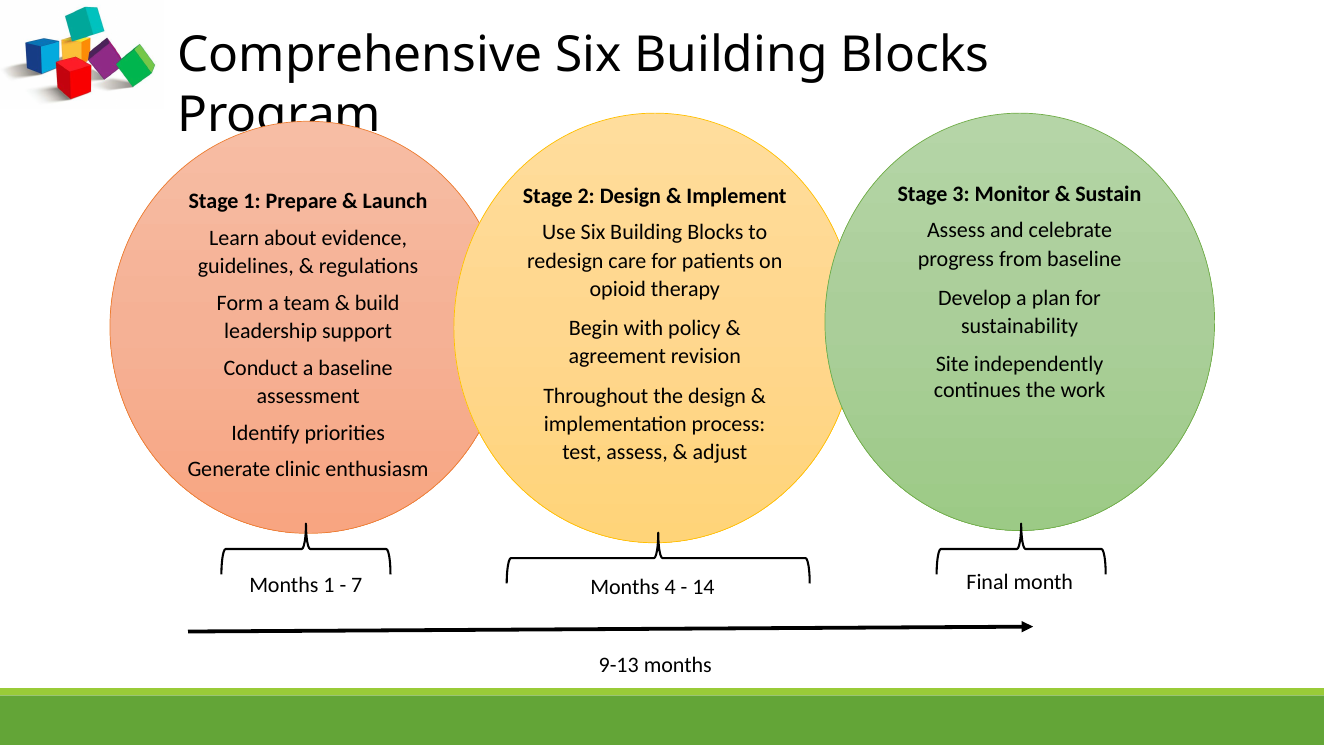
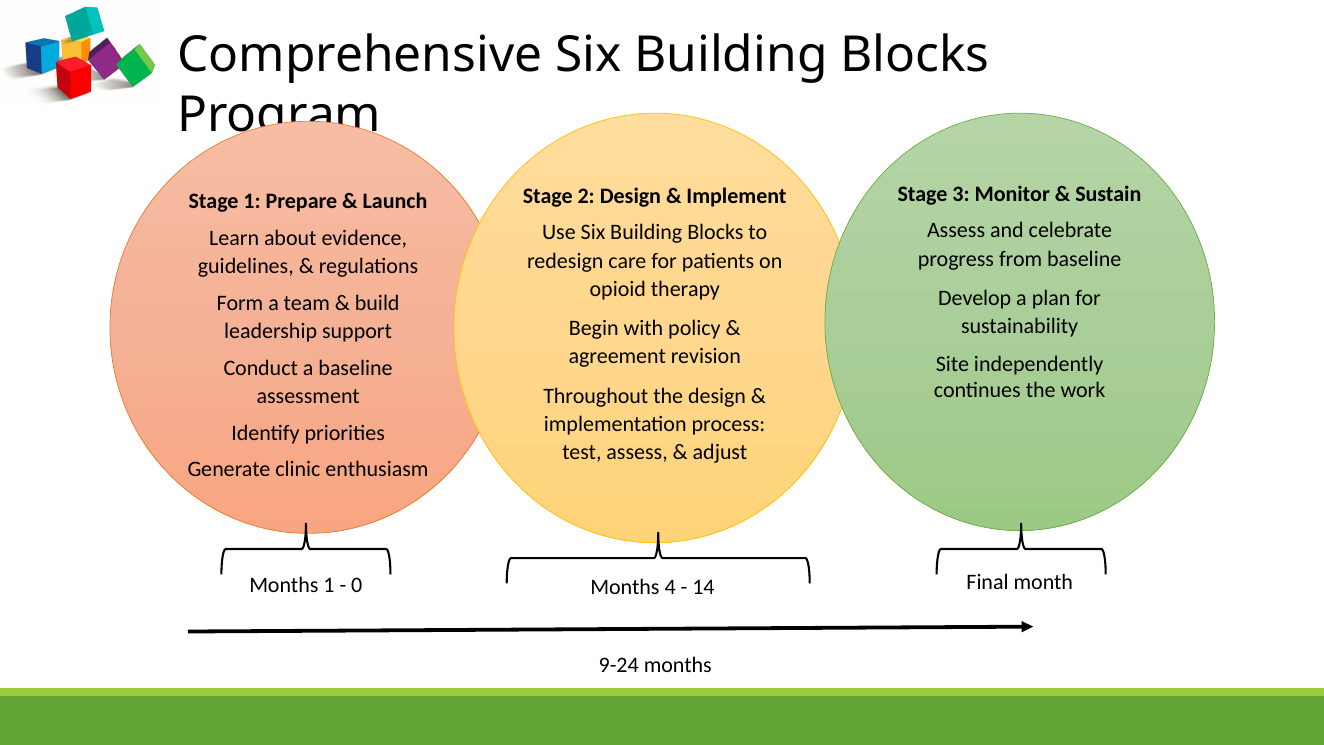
7: 7 -> 0
9-13: 9-13 -> 9-24
